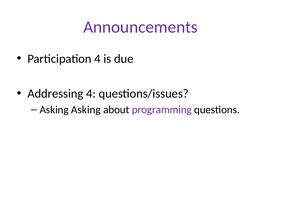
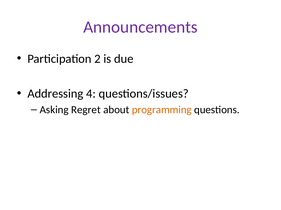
Participation 4: 4 -> 2
Asking Asking: Asking -> Regret
programming colour: purple -> orange
